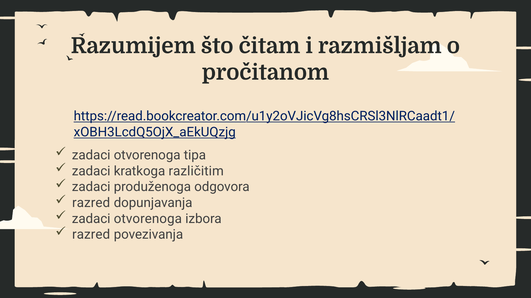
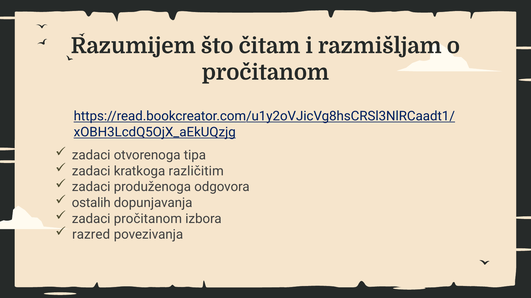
razred at (91, 203): razred -> ostalih
otvorenoga at (148, 219): otvorenoga -> pročitanom
